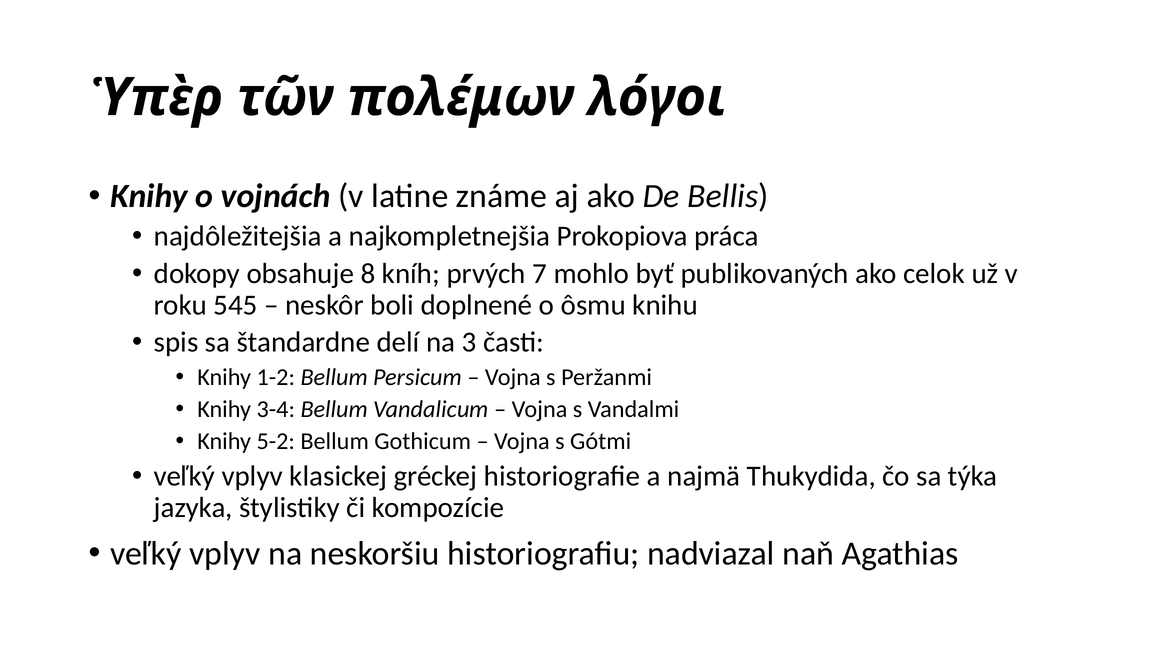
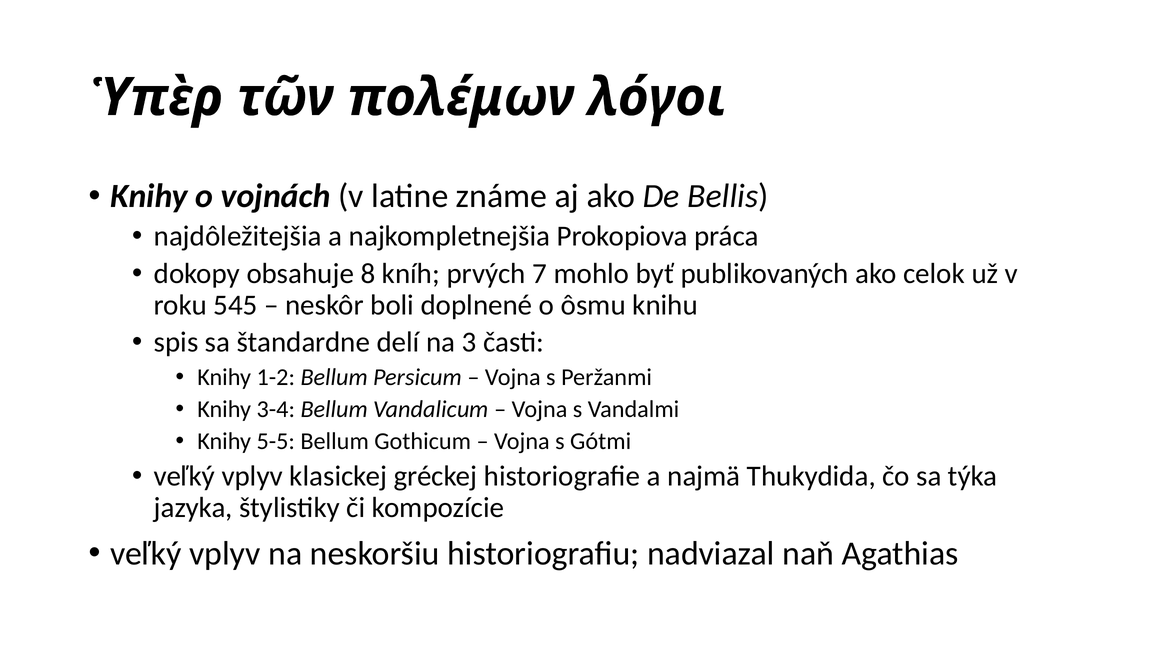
5-2: 5-2 -> 5-5
